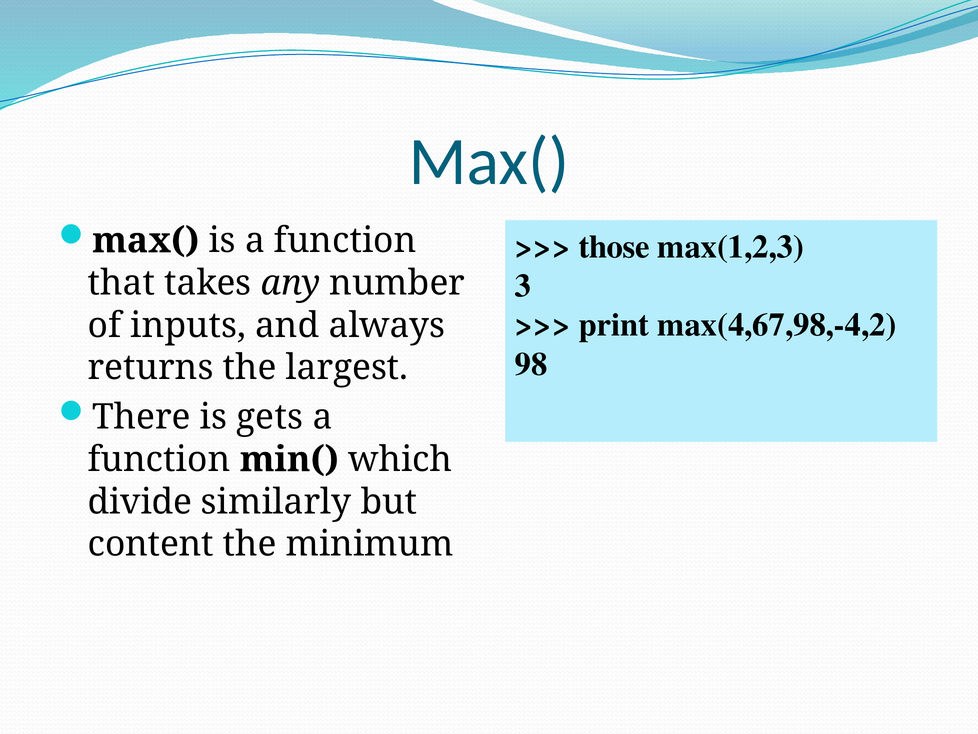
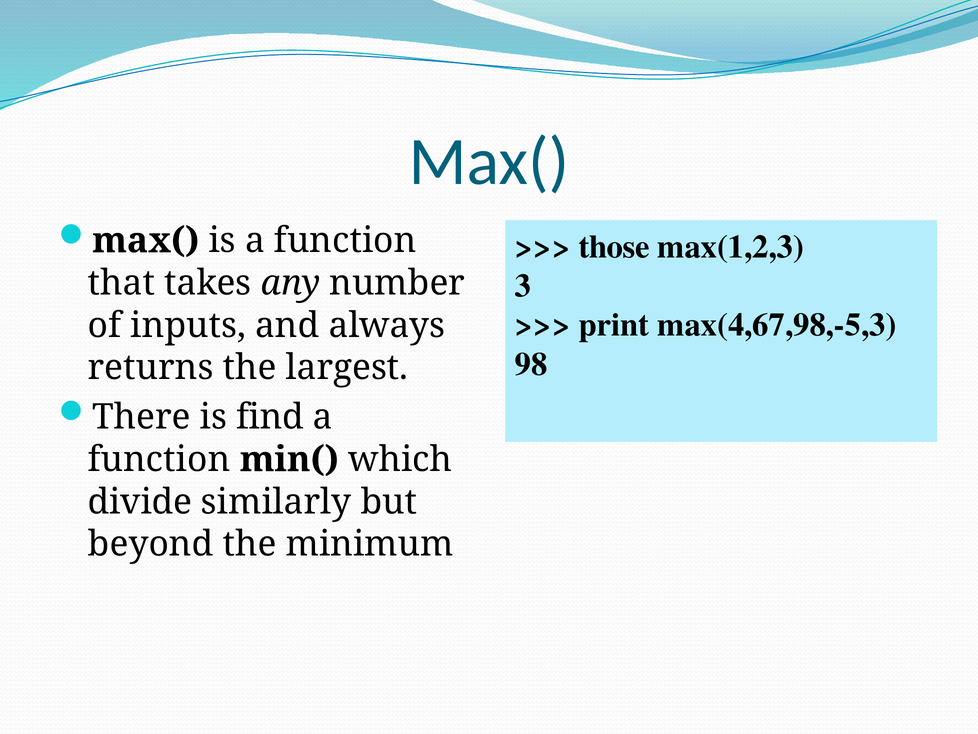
max(4,67,98,-4,2: max(4,67,98,-4,2 -> max(4,67,98,-5,3
gets: gets -> find
content: content -> beyond
